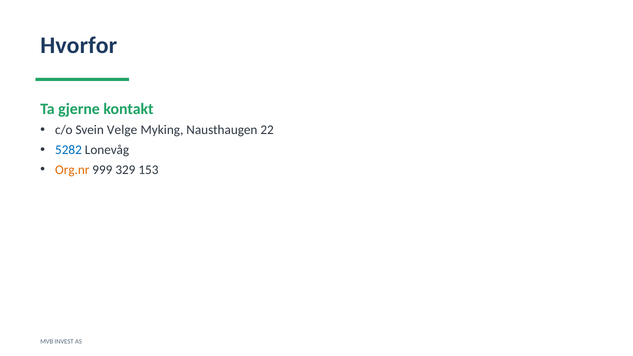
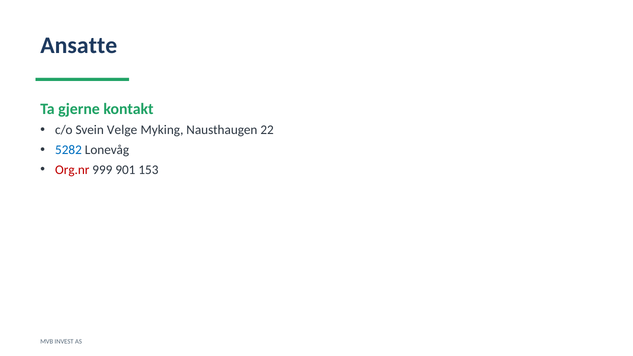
Hvorfor: Hvorfor -> Ansatte
Org.nr colour: orange -> red
329: 329 -> 901
